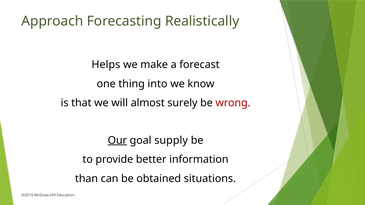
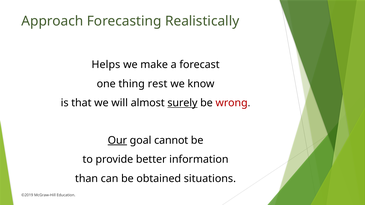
into: into -> rest
surely underline: none -> present
supply: supply -> cannot
